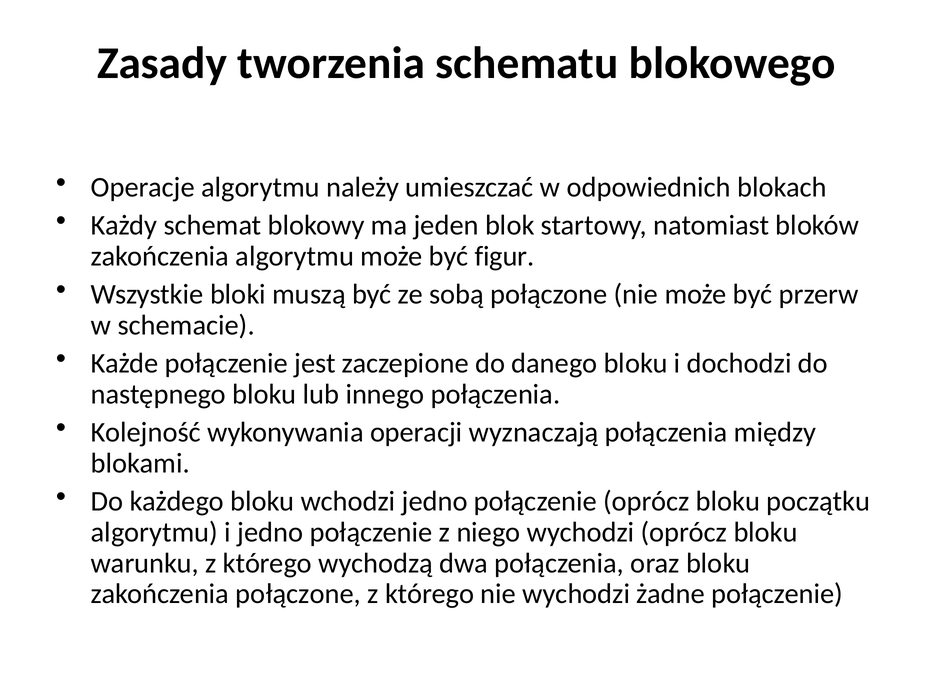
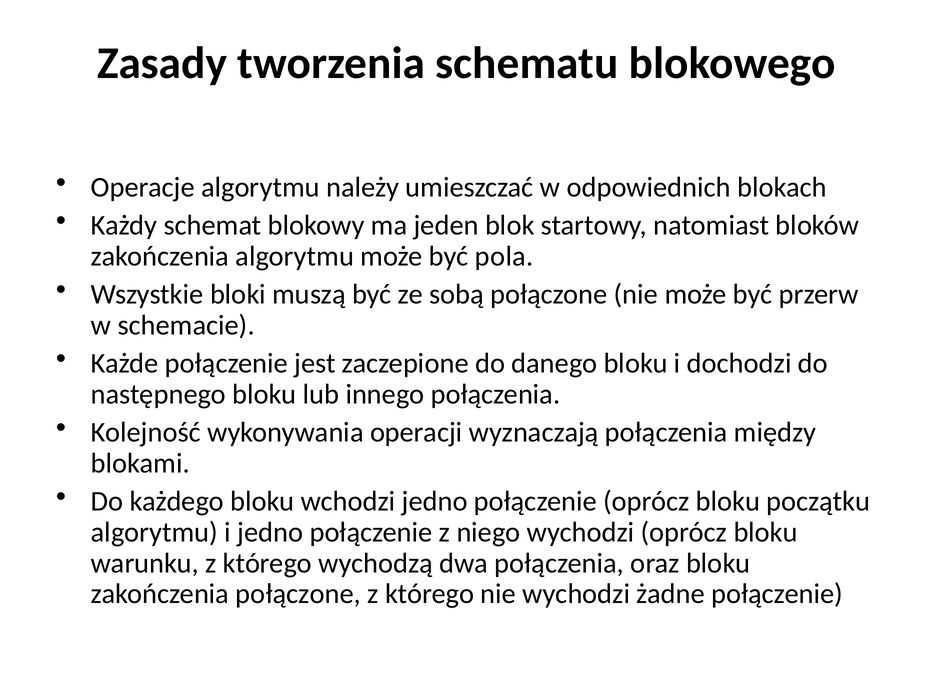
figur: figur -> pola
